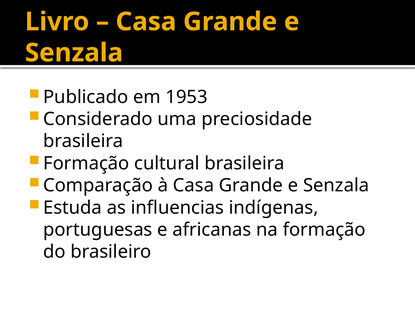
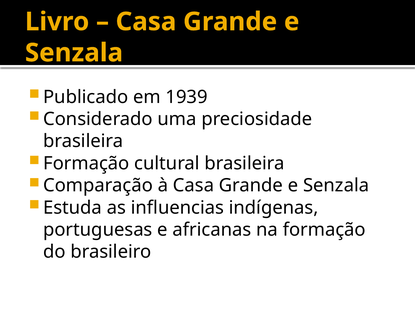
1953: 1953 -> 1939
